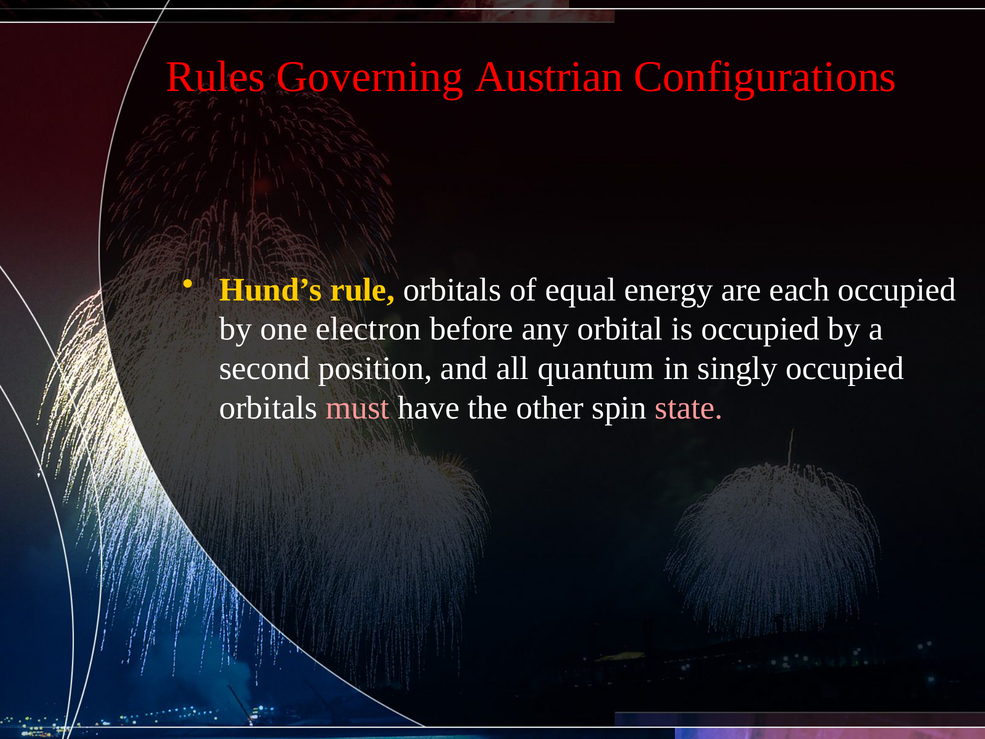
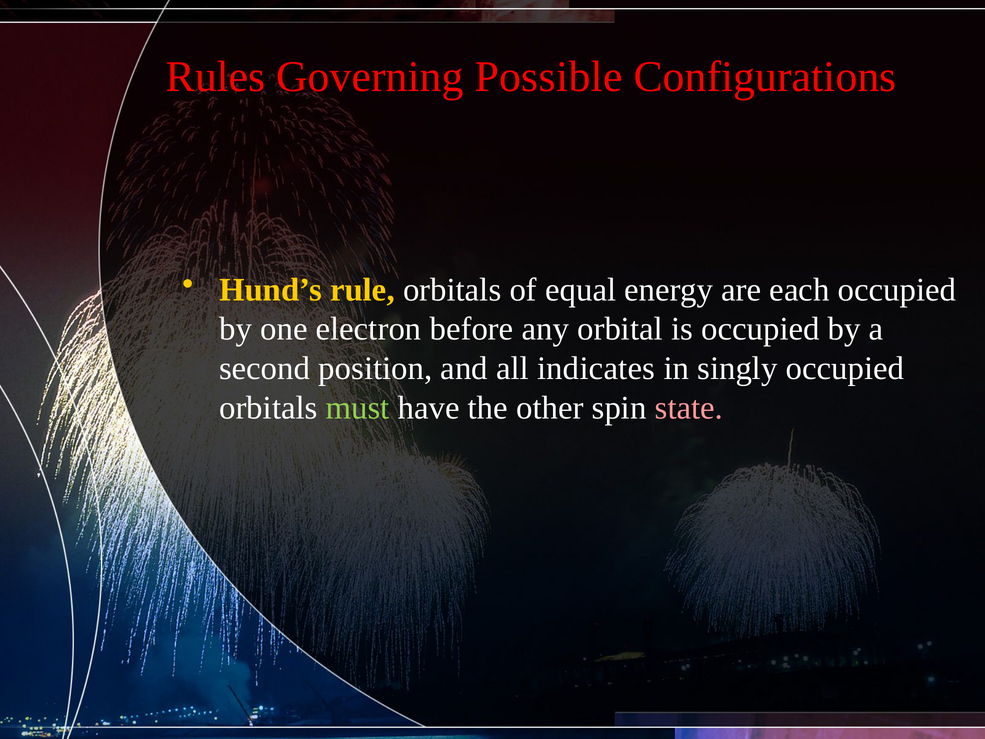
Austrian: Austrian -> Possible
quantum: quantum -> indicates
must colour: pink -> light green
